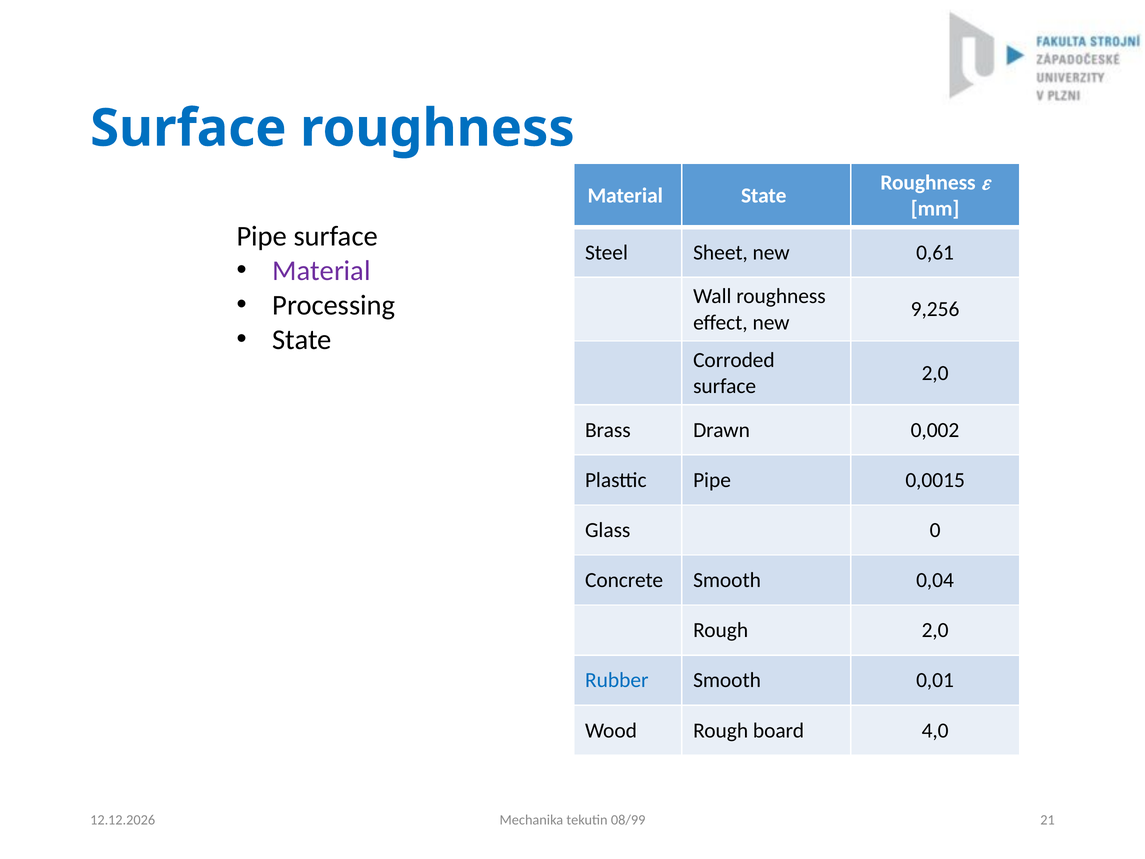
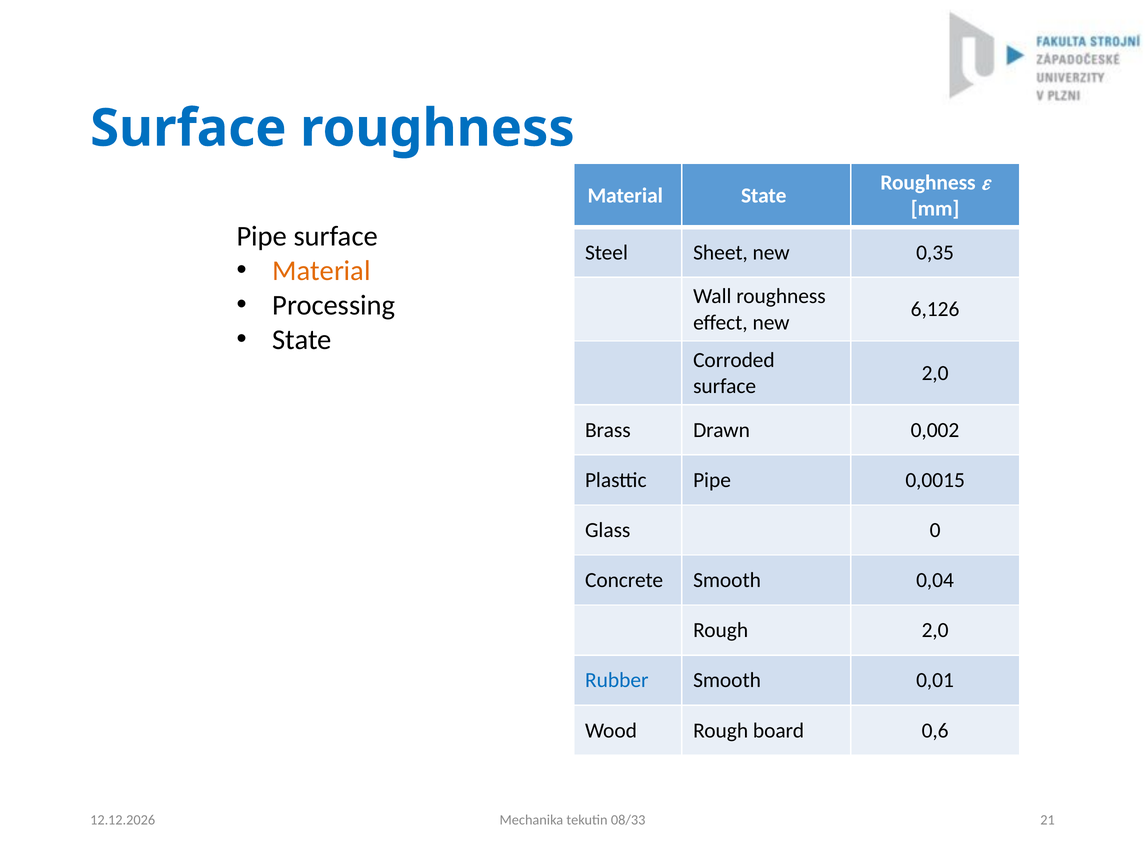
0,61: 0,61 -> 0,35
Material at (322, 271) colour: purple -> orange
9,256: 9,256 -> 6,126
4,0: 4,0 -> 0,6
08/99: 08/99 -> 08/33
